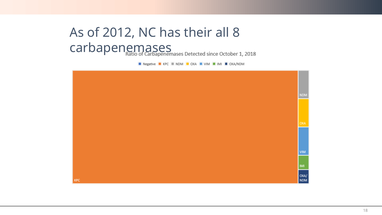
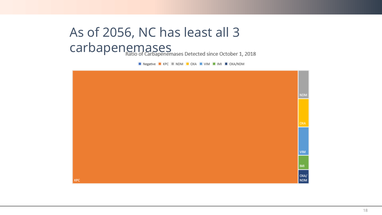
2012: 2012 -> 2056
their: their -> least
8: 8 -> 3
